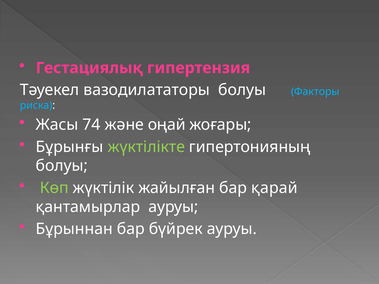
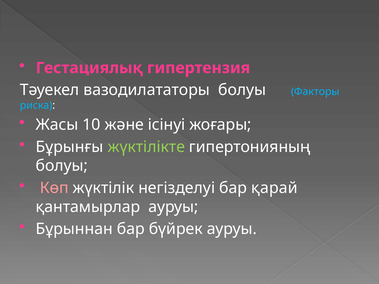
74: 74 -> 10
оңай: оңай -> ісінуі
Көп colour: light green -> pink
жайылған: жайылған -> негізделуі
